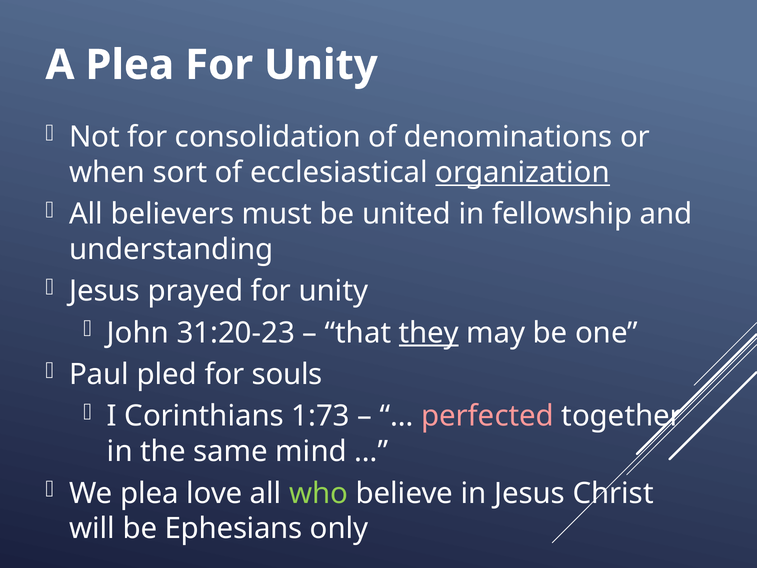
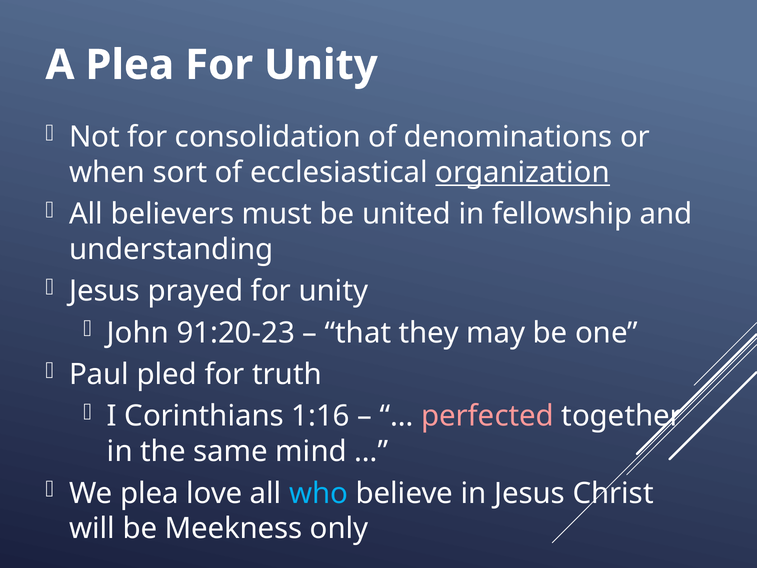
31:20-23: 31:20-23 -> 91:20-23
they underline: present -> none
souls: souls -> truth
1:73: 1:73 -> 1:16
who colour: light green -> light blue
Ephesians: Ephesians -> Meekness
